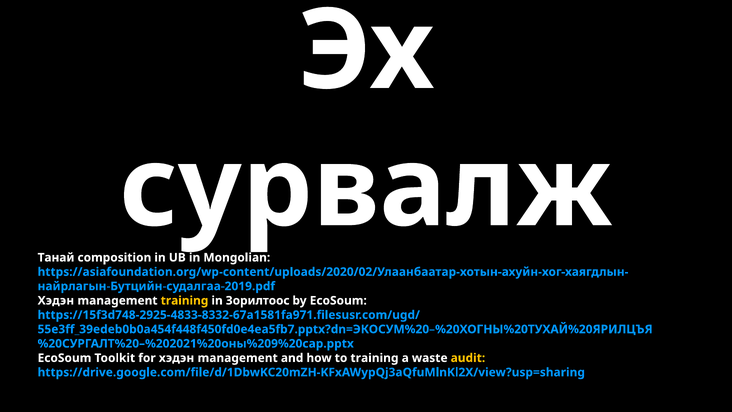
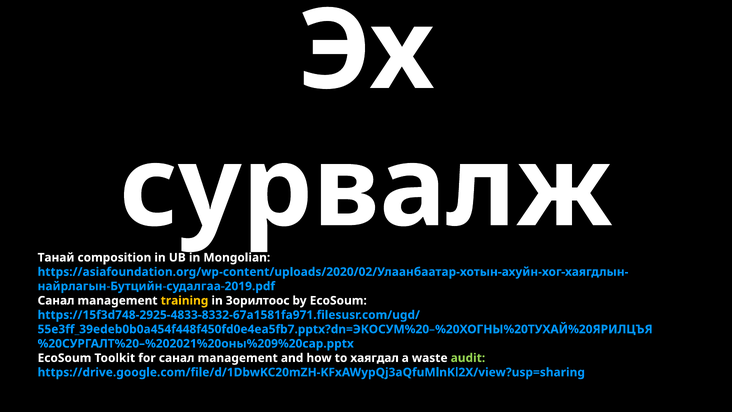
Хэдэн at (56, 300): Хэдэн -> Санал
for хэдэн: хэдэн -> санал
to training: training -> хаягдал
audit colour: yellow -> light green
